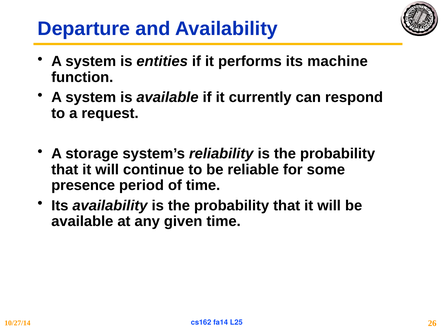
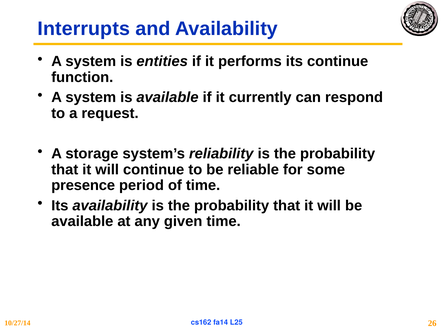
Departure: Departure -> Interrupts
its machine: machine -> continue
